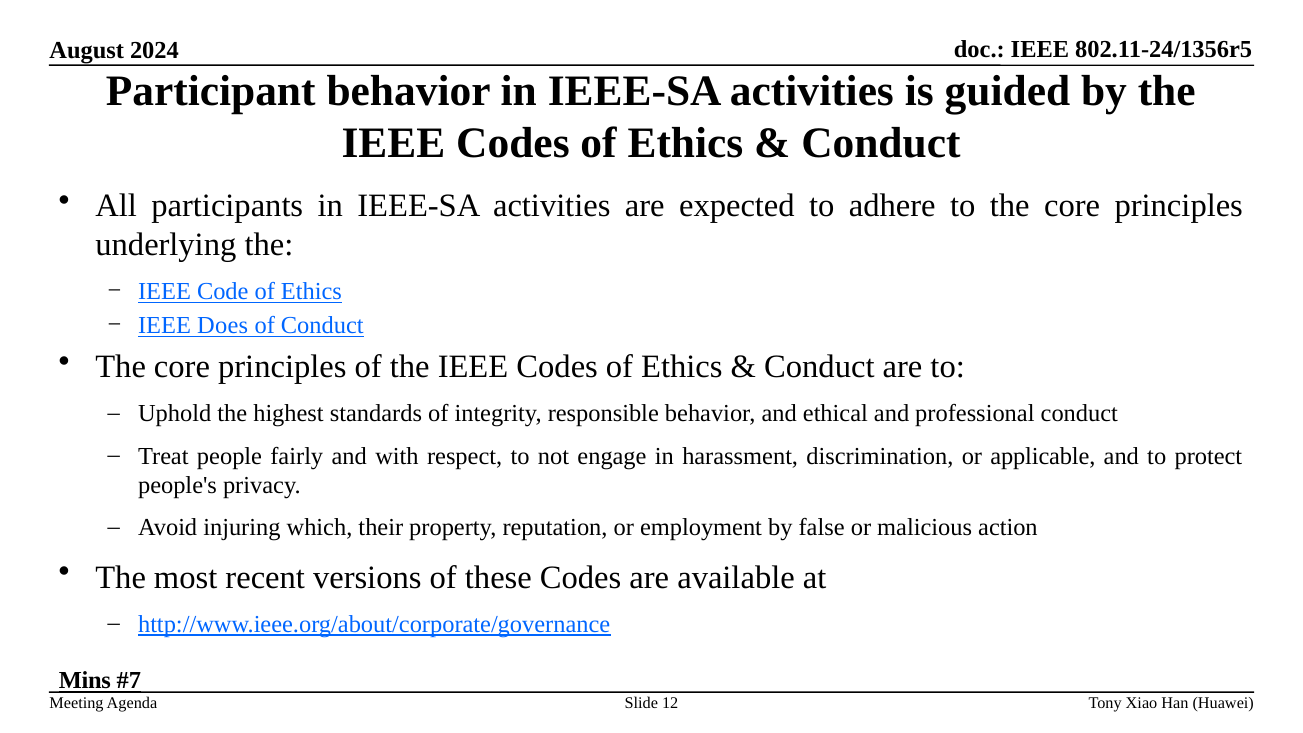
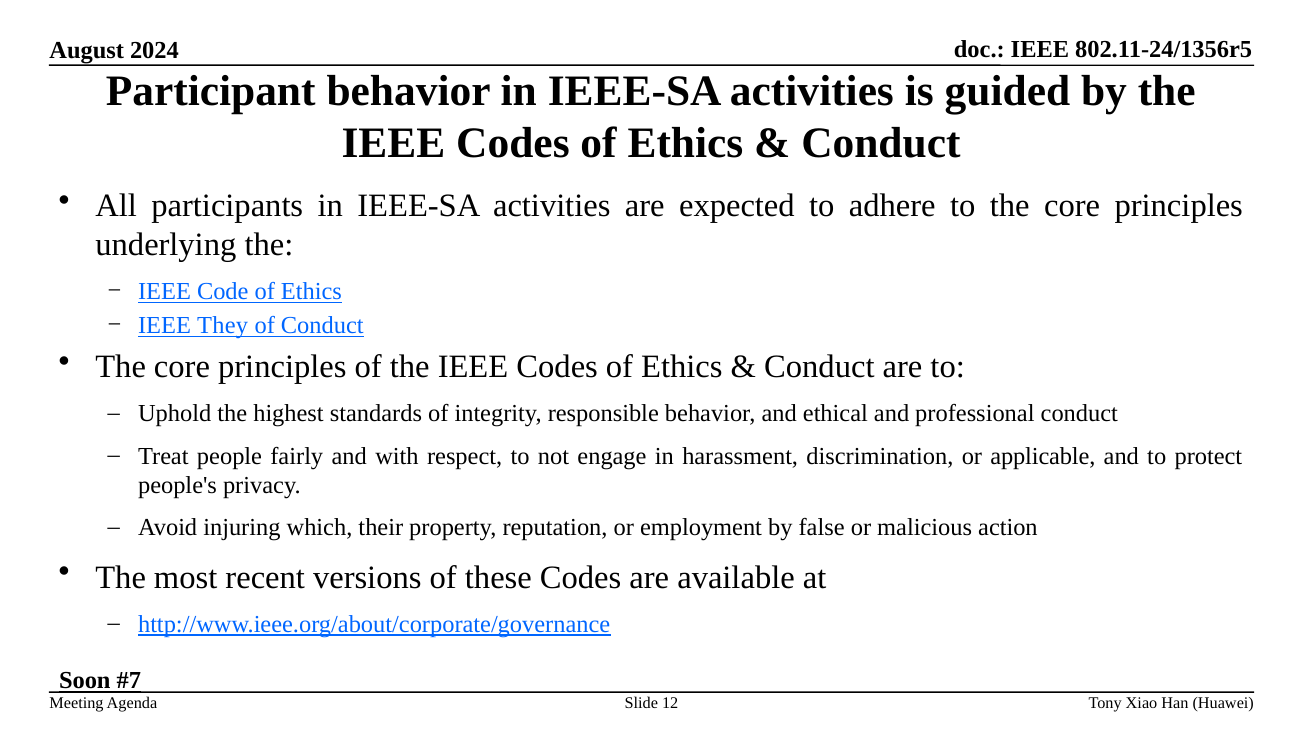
Does: Does -> They
Mins: Mins -> Soon
